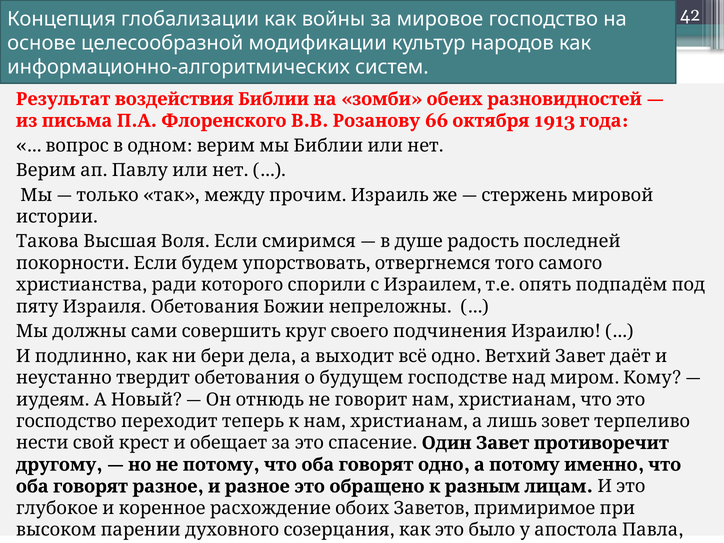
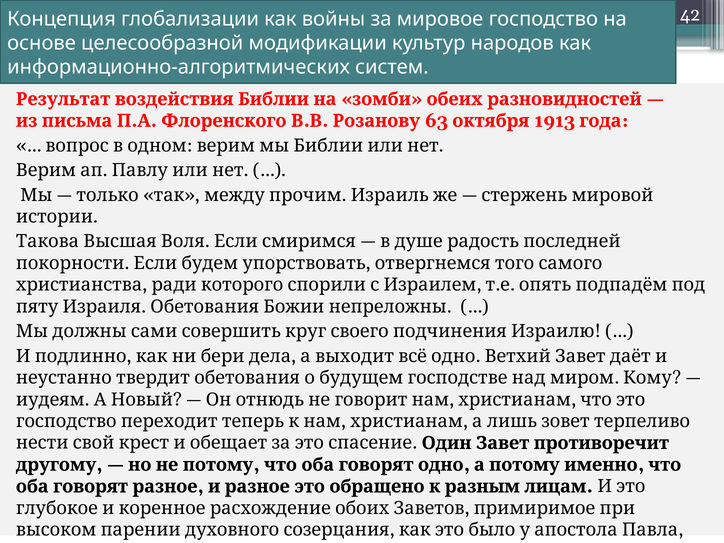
66: 66 -> 63
